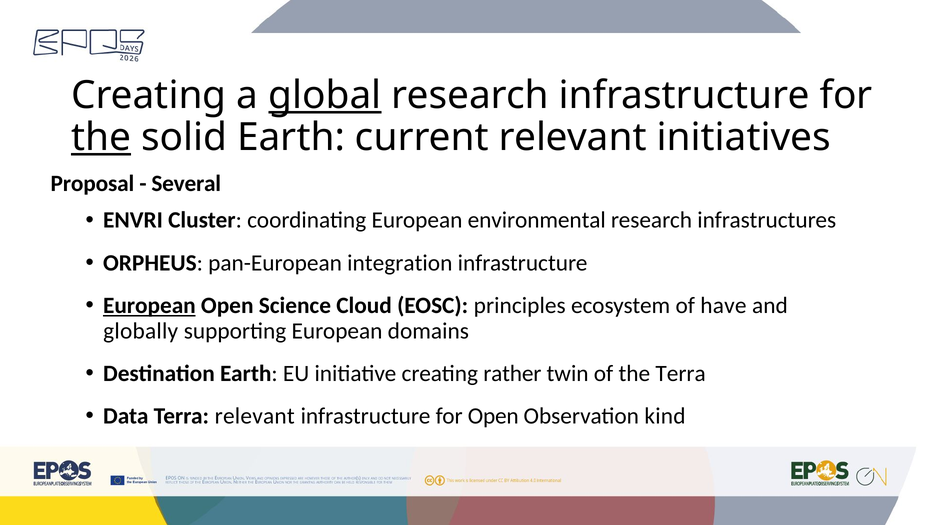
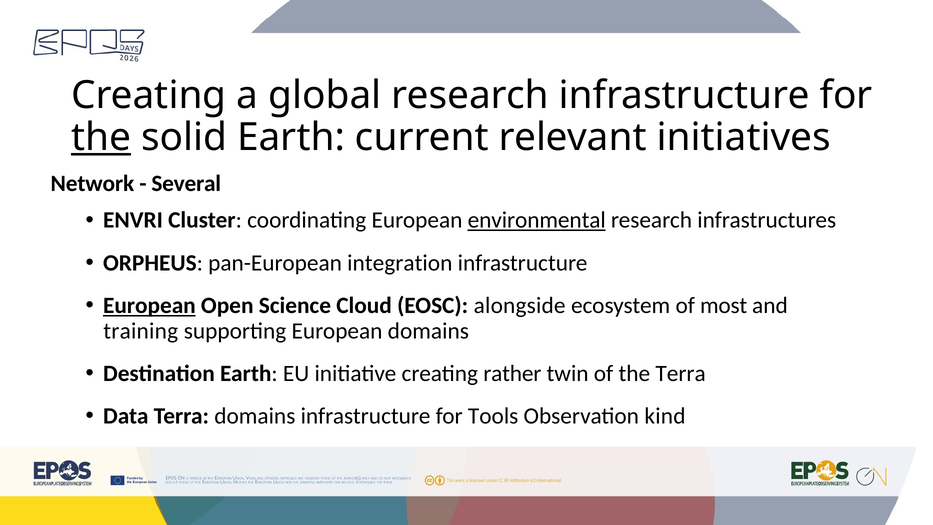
global underline: present -> none
Proposal: Proposal -> Network
environmental underline: none -> present
principles: principles -> alongside
have: have -> most
globally: globally -> training
Terra relevant: relevant -> domains
for Open: Open -> Tools
